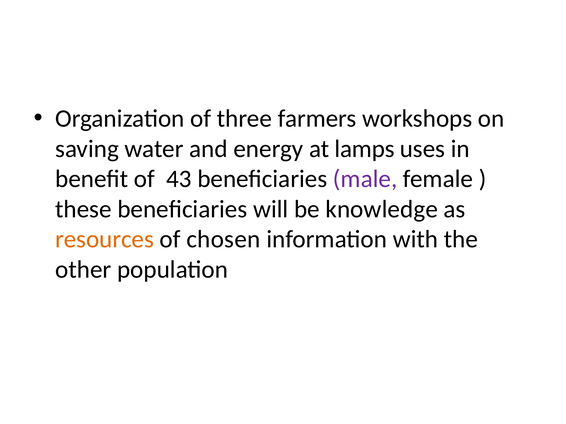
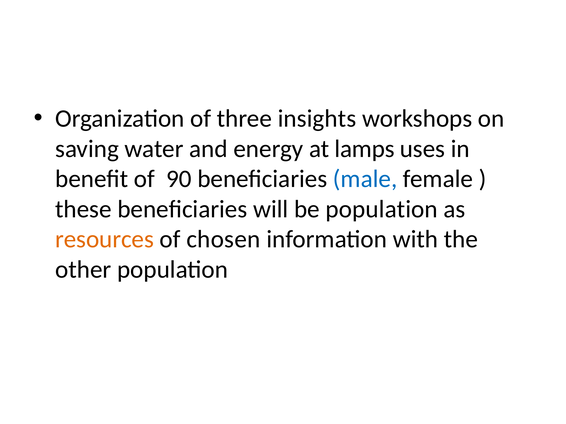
farmers: farmers -> insights
43: 43 -> 90
male colour: purple -> blue
be knowledge: knowledge -> population
